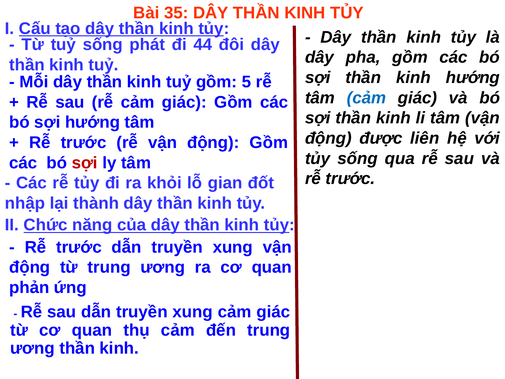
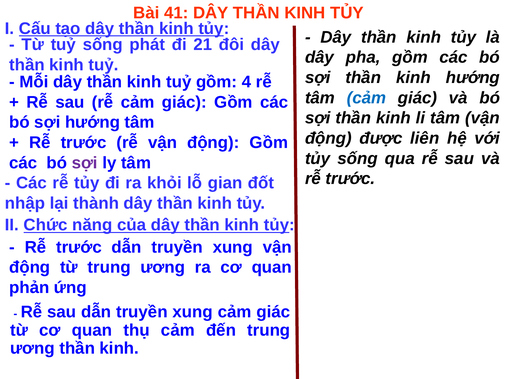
35: 35 -> 41
44: 44 -> 21
5: 5 -> 4
sợi at (85, 163) colour: red -> purple
